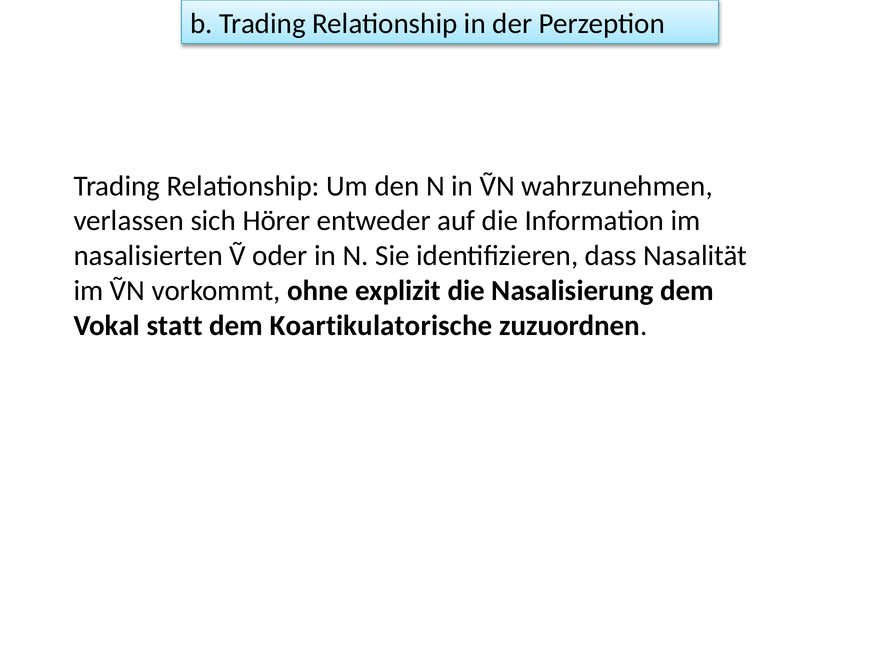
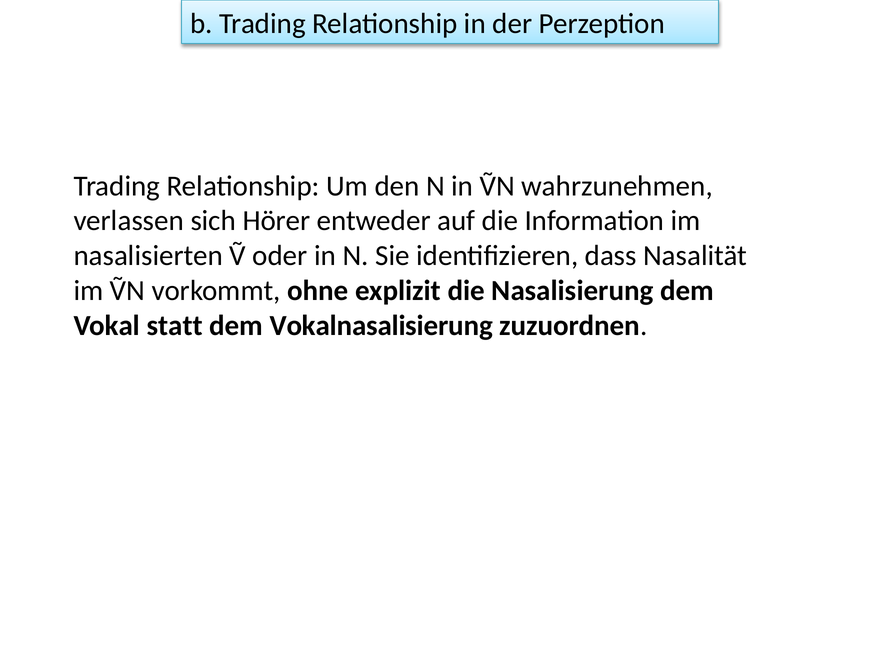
Koartikulatorische: Koartikulatorische -> Vokalnasalisierung
